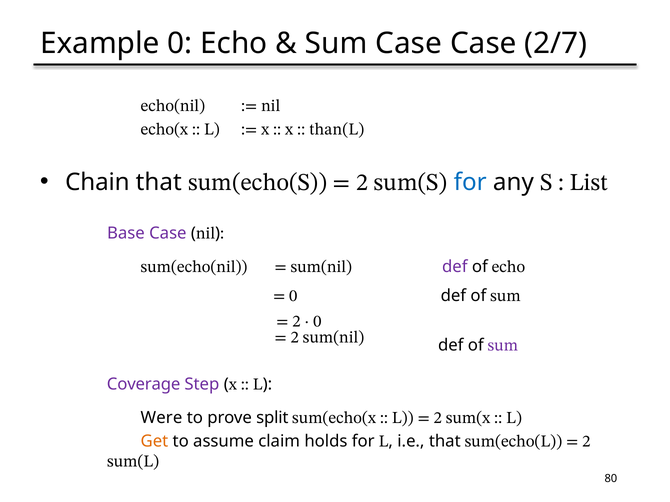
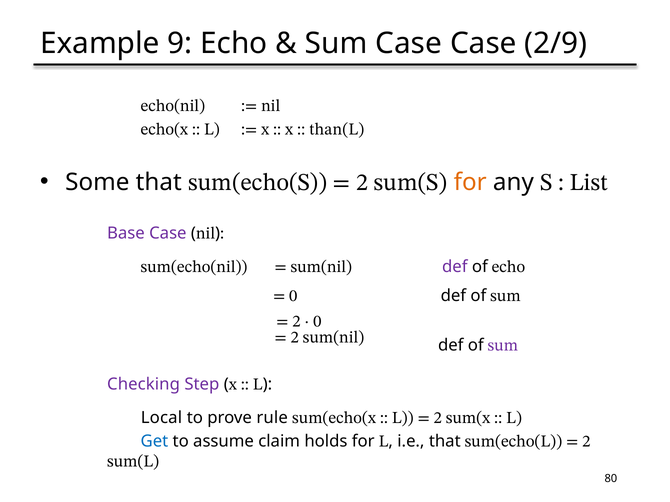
Example 0: 0 -> 9
2/7: 2/7 -> 2/9
Chain: Chain -> Some
for at (470, 182) colour: blue -> orange
Coverage: Coverage -> Checking
Were: Were -> Local
split: split -> rule
Get colour: orange -> blue
